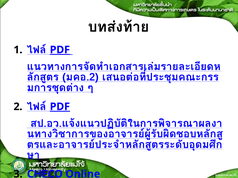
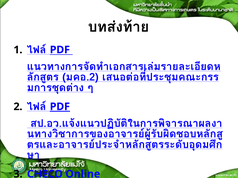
PDF at (60, 50) underline: present -> none
